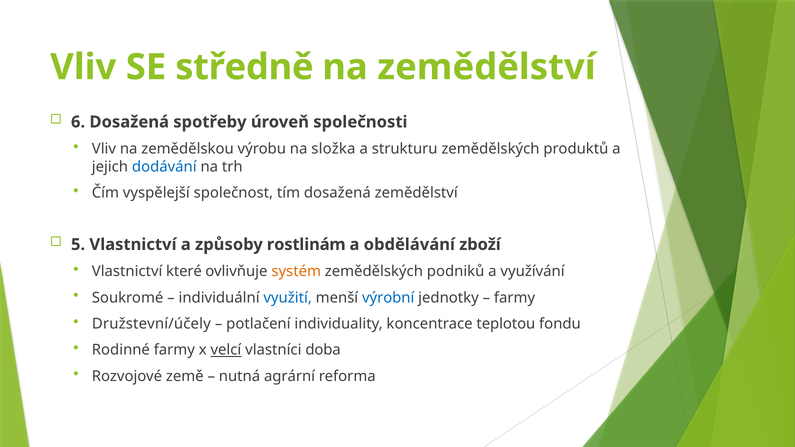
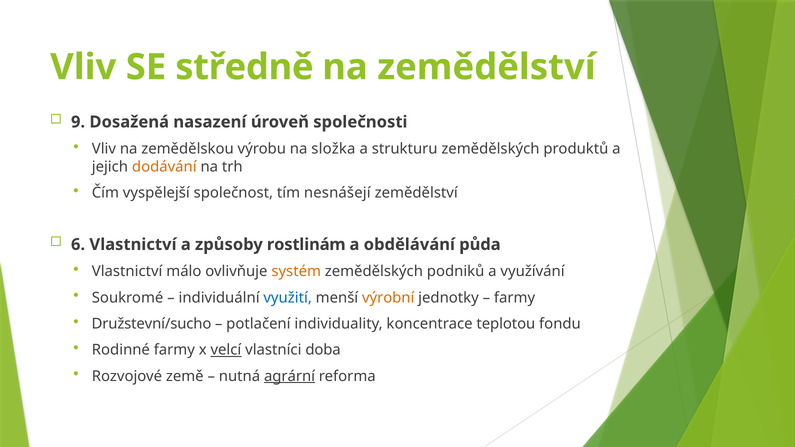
6: 6 -> 9
spotřeby: spotřeby -> nasazení
dodávání colour: blue -> orange
tím dosažená: dosažená -> nesnášejí
5: 5 -> 6
zboží: zboží -> půda
které: které -> málo
výrobní colour: blue -> orange
Družstevní/účely: Družstevní/účely -> Družstevní/sucho
agrární underline: none -> present
